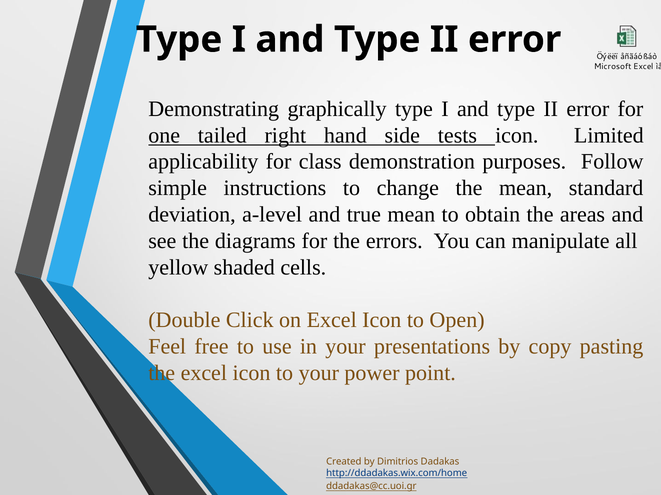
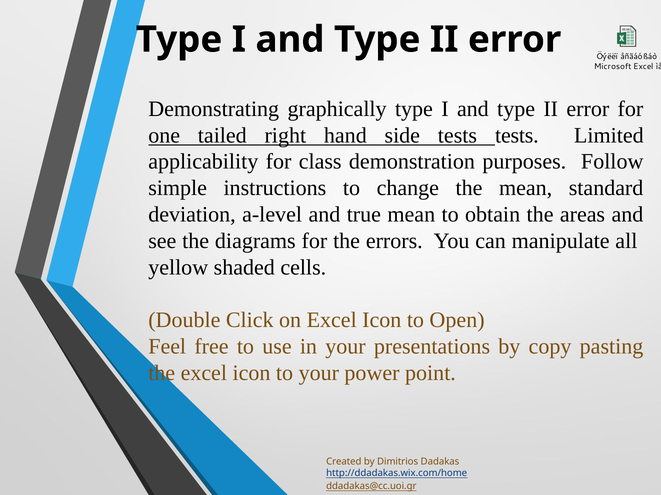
tests icon: icon -> tests
